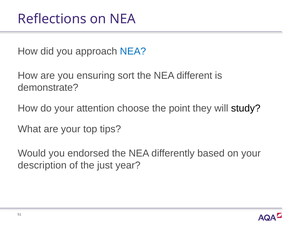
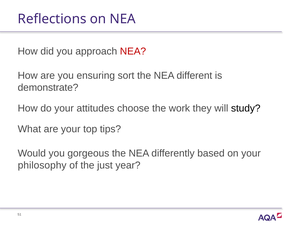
NEA at (133, 51) colour: blue -> red
attention: attention -> attitudes
point: point -> work
endorsed: endorsed -> gorgeous
description: description -> philosophy
